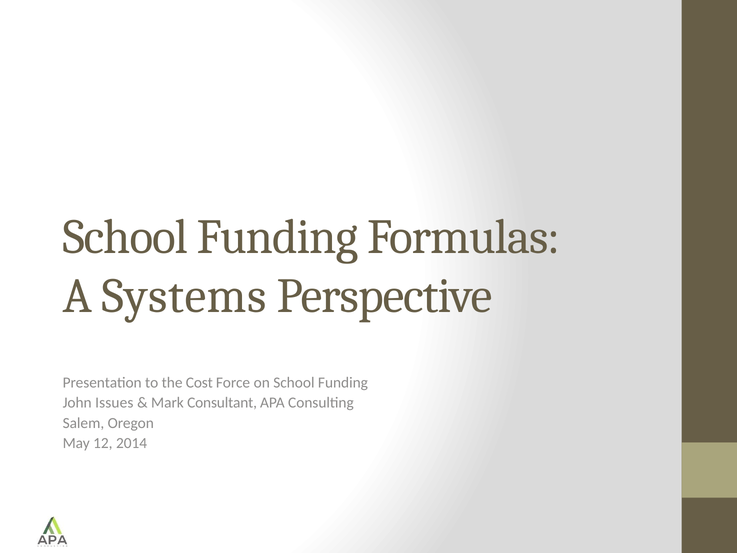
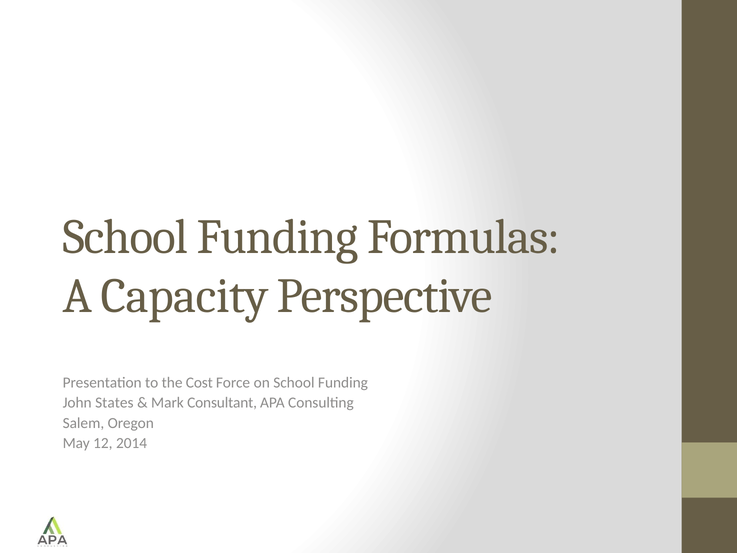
Systems: Systems -> Capacity
Issues: Issues -> States
